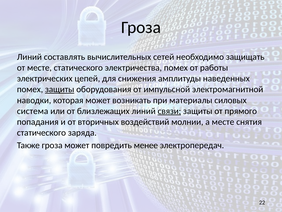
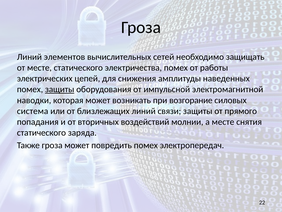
составлять: составлять -> элементов
материалы: материалы -> возгорание
связи underline: present -> none
повредить менее: менее -> помех
